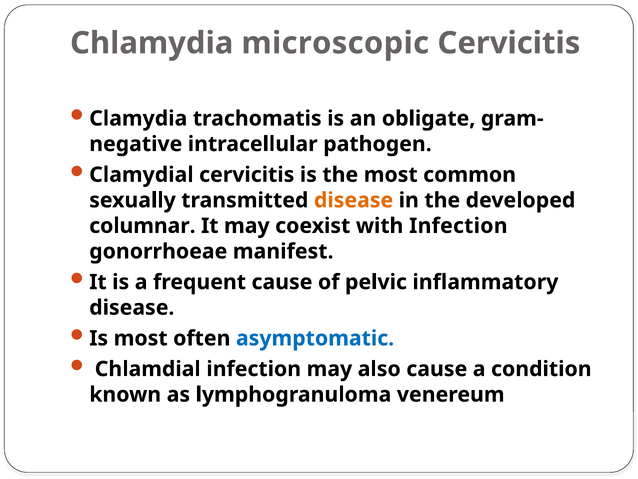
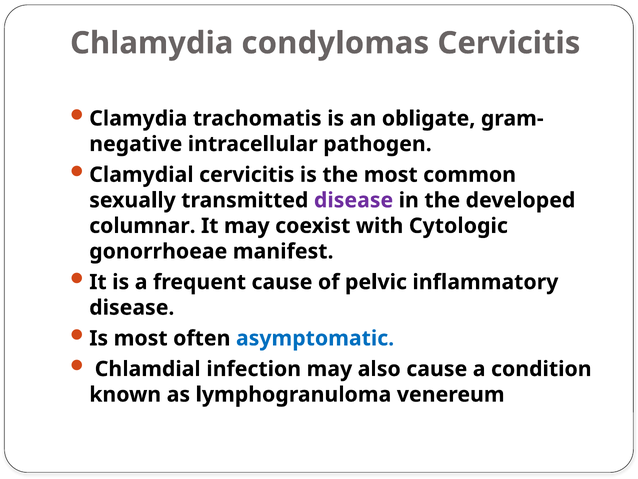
microscopic: microscopic -> condylomas
disease at (354, 200) colour: orange -> purple
with Infection: Infection -> Cytologic
